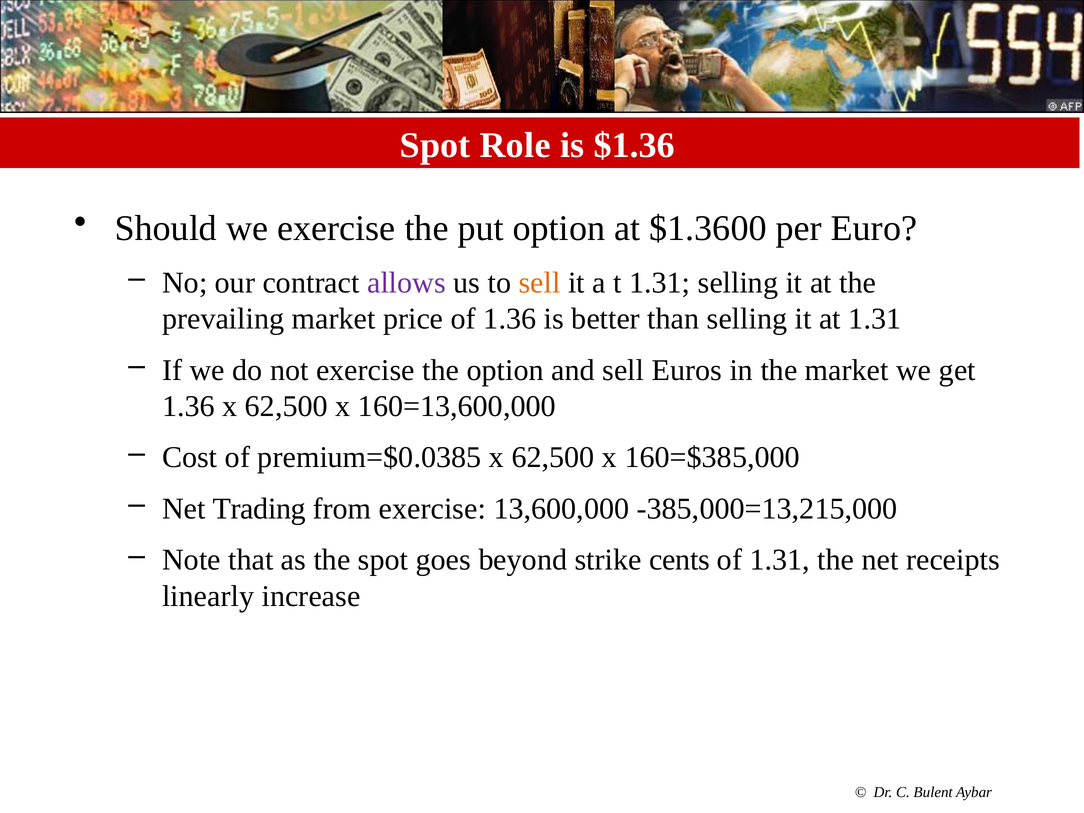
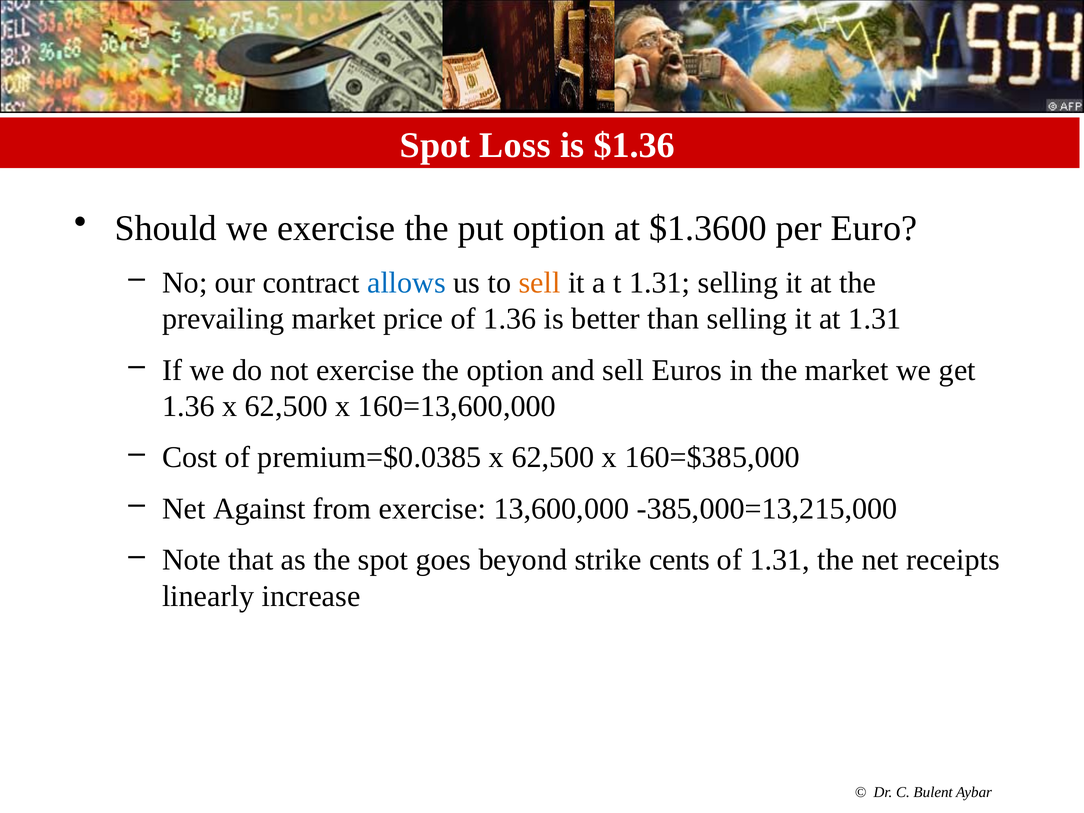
Role: Role -> Loss
allows colour: purple -> blue
Trading: Trading -> Against
